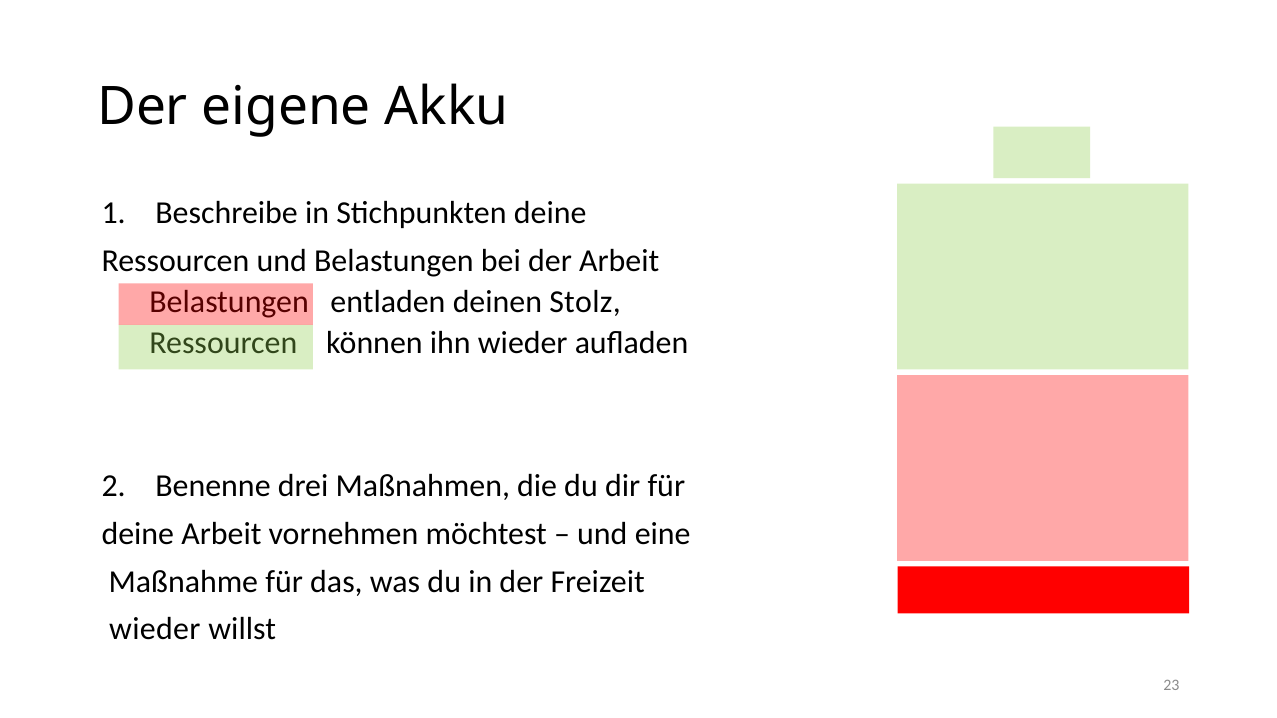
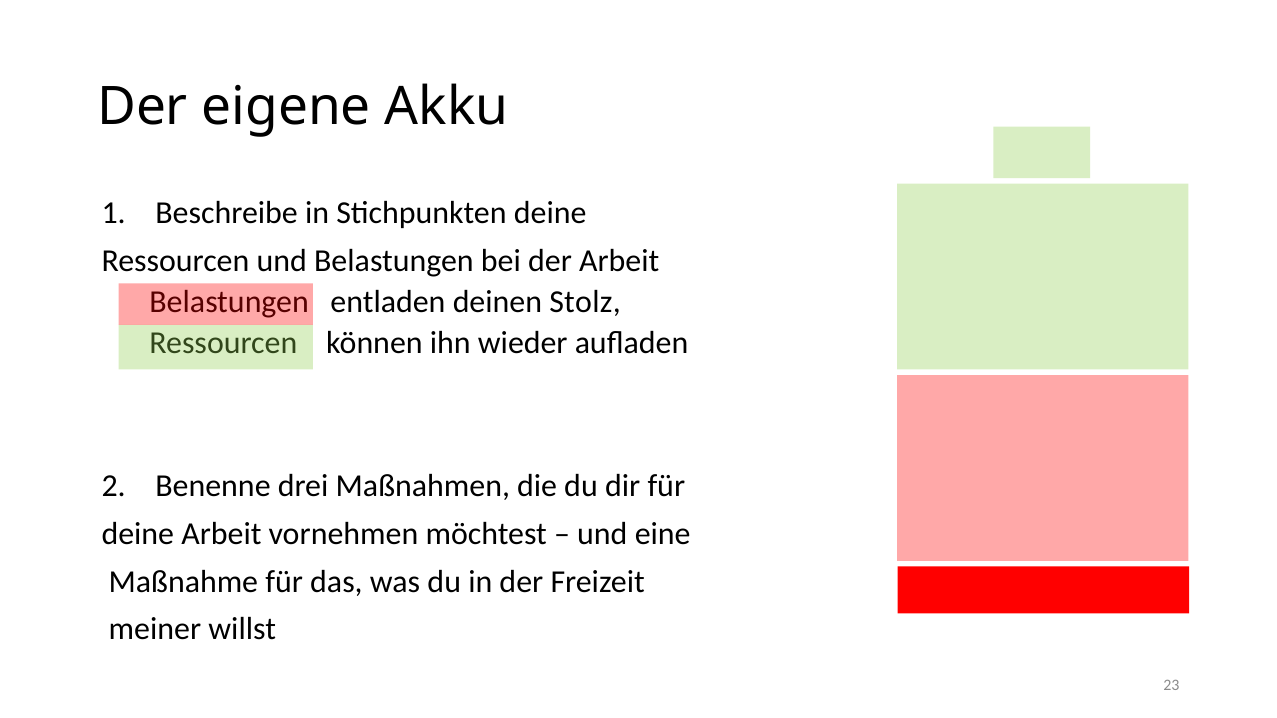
wieder at (155, 630): wieder -> meiner
